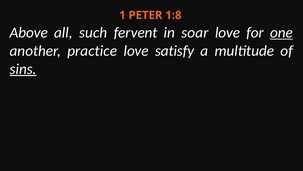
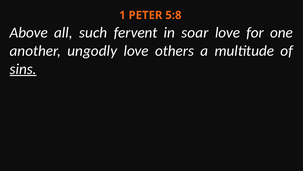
1:8: 1:8 -> 5:8
one underline: present -> none
practice: practice -> ungodly
satisfy: satisfy -> others
